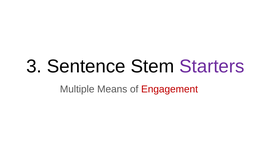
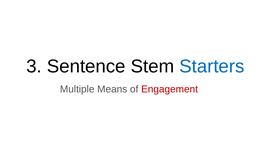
Starters colour: purple -> blue
